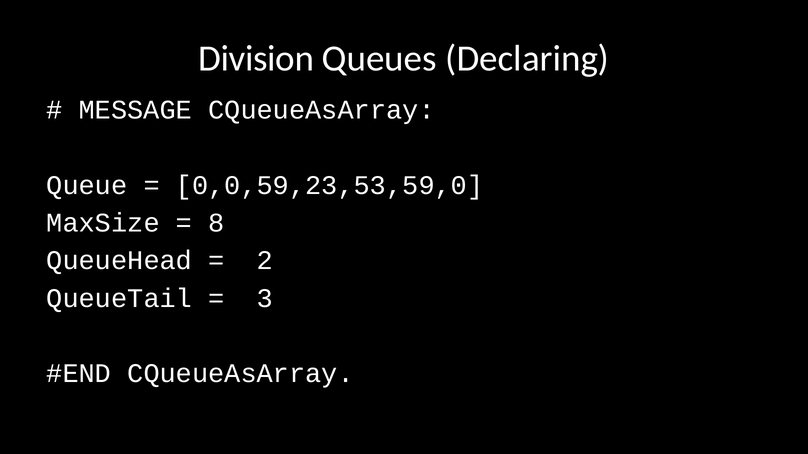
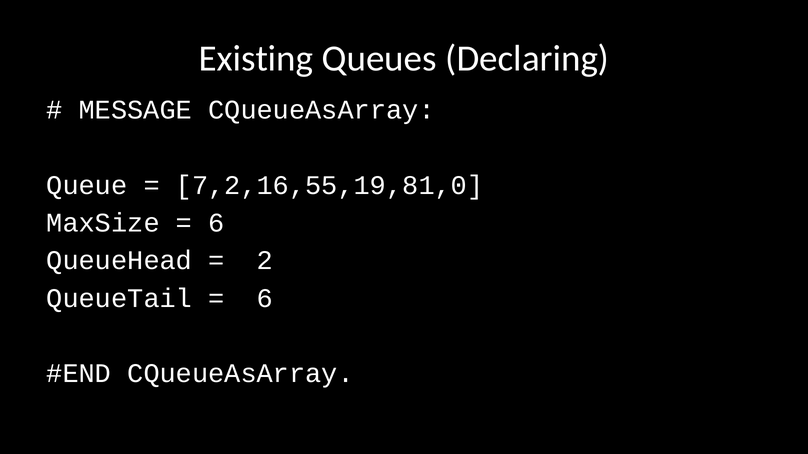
Division: Division -> Existing
0,0,59,23,53,59,0: 0,0,59,23,53,59,0 -> 7,2,16,55,19,81,0
8 at (216, 223): 8 -> 6
3 at (265, 299): 3 -> 6
